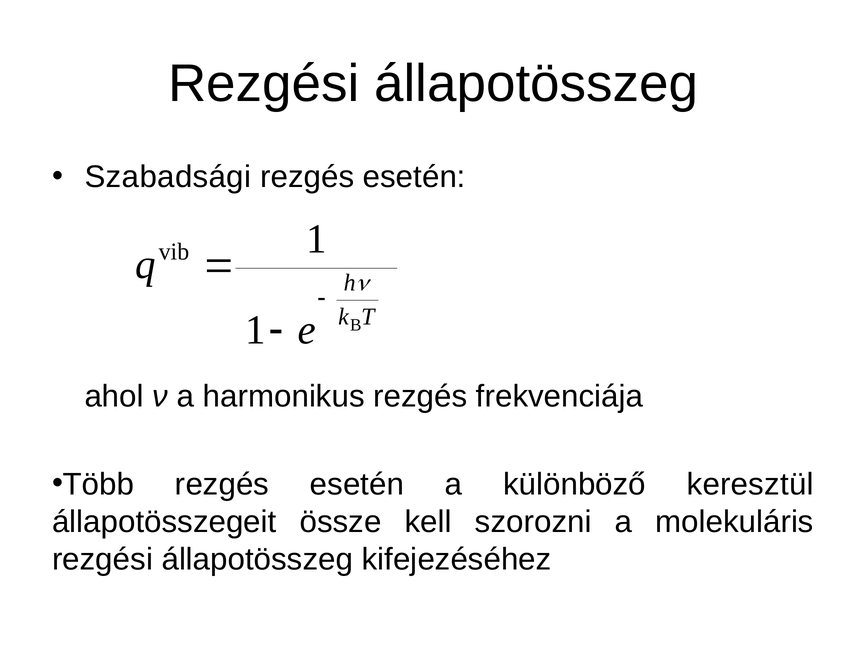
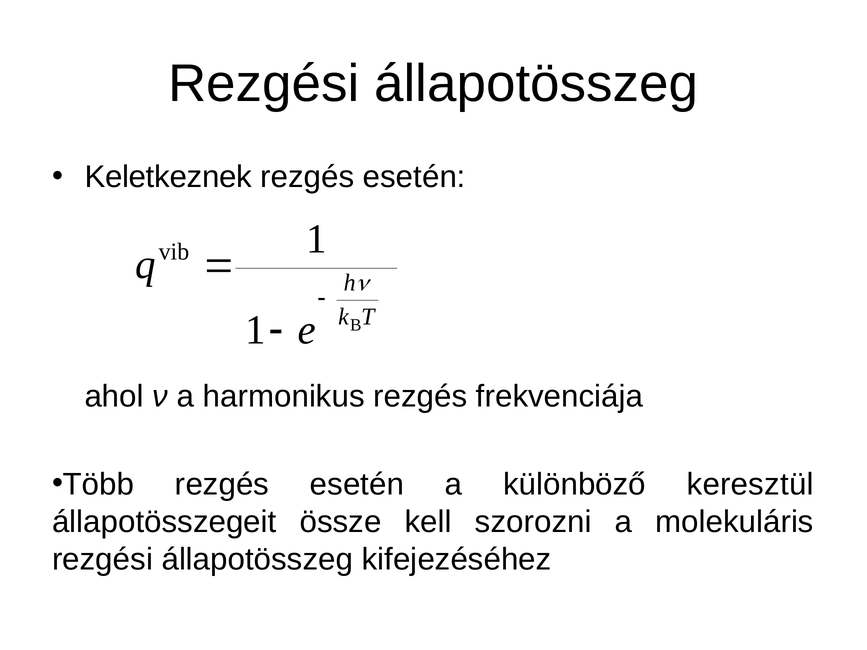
Szabadsági: Szabadsági -> Keletkeznek
